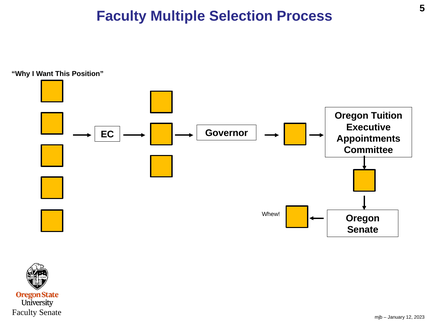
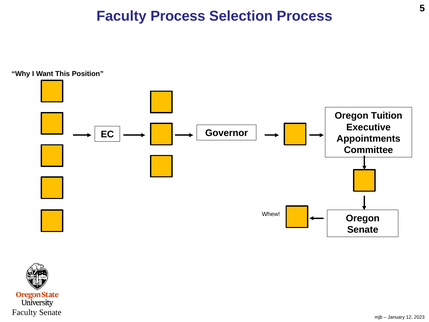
Faculty Multiple: Multiple -> Process
